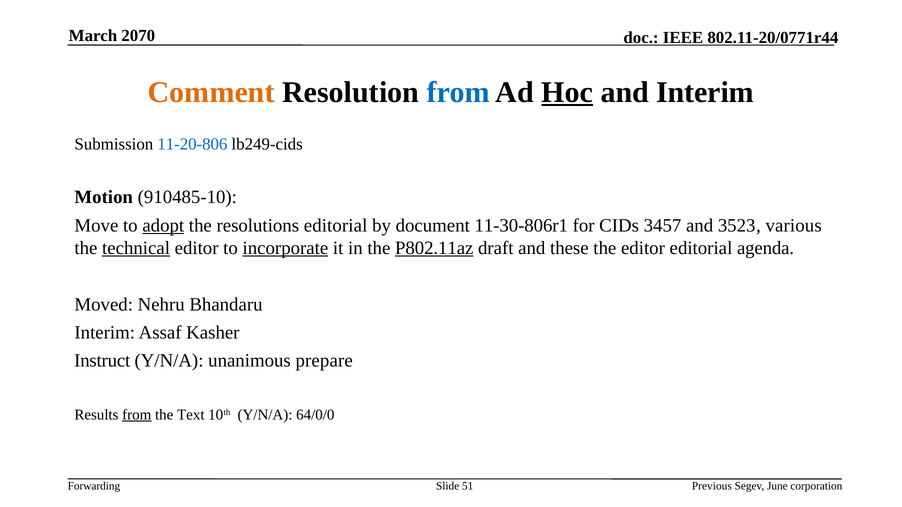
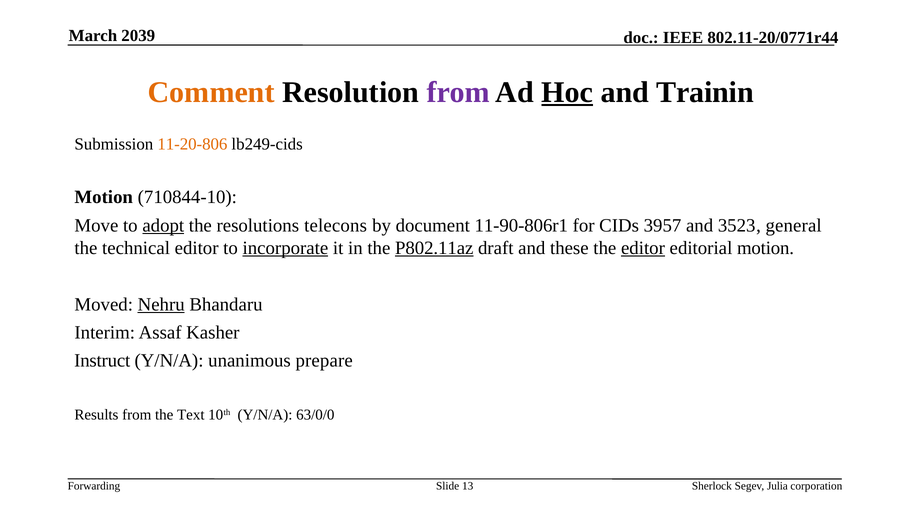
2070: 2070 -> 2039
from at (458, 92) colour: blue -> purple
and Interim: Interim -> Trainin
11-20-806 colour: blue -> orange
910485-10: 910485-10 -> 710844-10
resolutions editorial: editorial -> telecons
11-30-806r1: 11-30-806r1 -> 11-90-806r1
3457: 3457 -> 3957
various: various -> general
technical underline: present -> none
editor at (643, 248) underline: none -> present
editorial agenda: agenda -> motion
Nehru underline: none -> present
from at (137, 415) underline: present -> none
64/0/0: 64/0/0 -> 63/0/0
51: 51 -> 13
Previous: Previous -> Sherlock
June: June -> Julia
